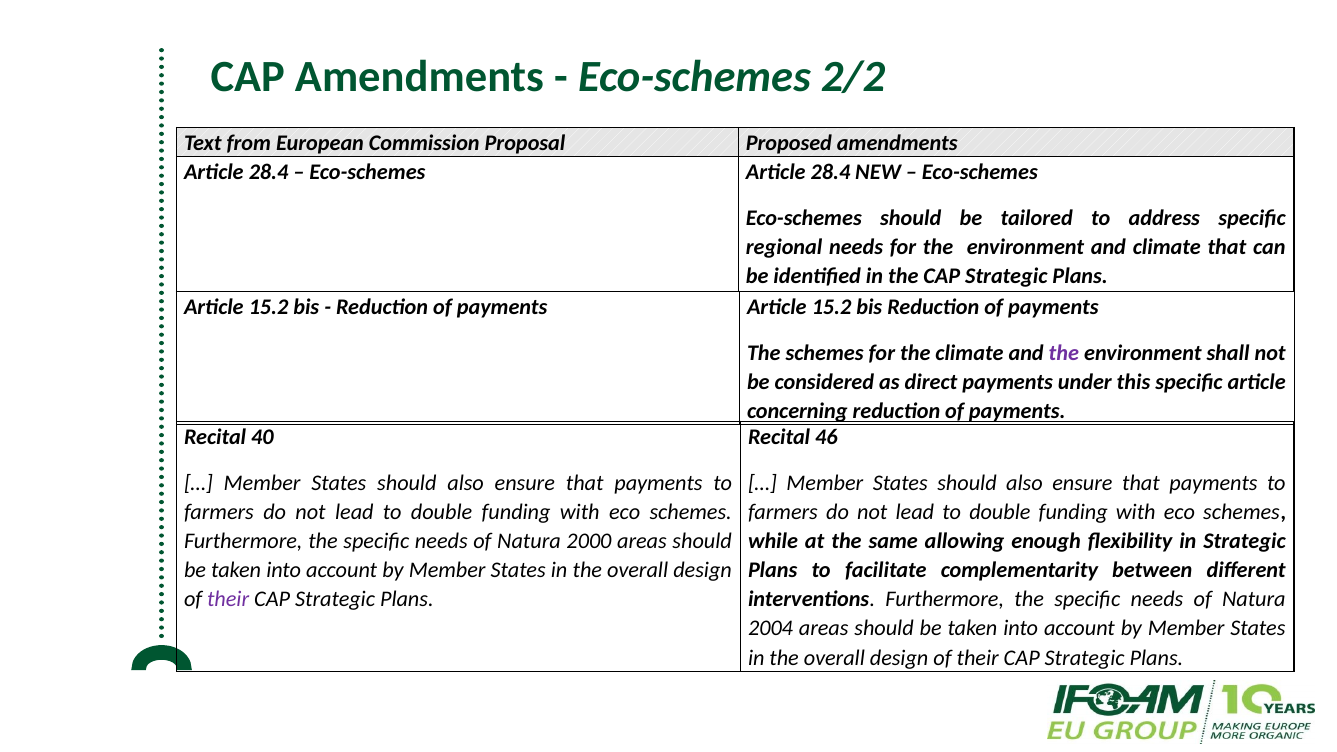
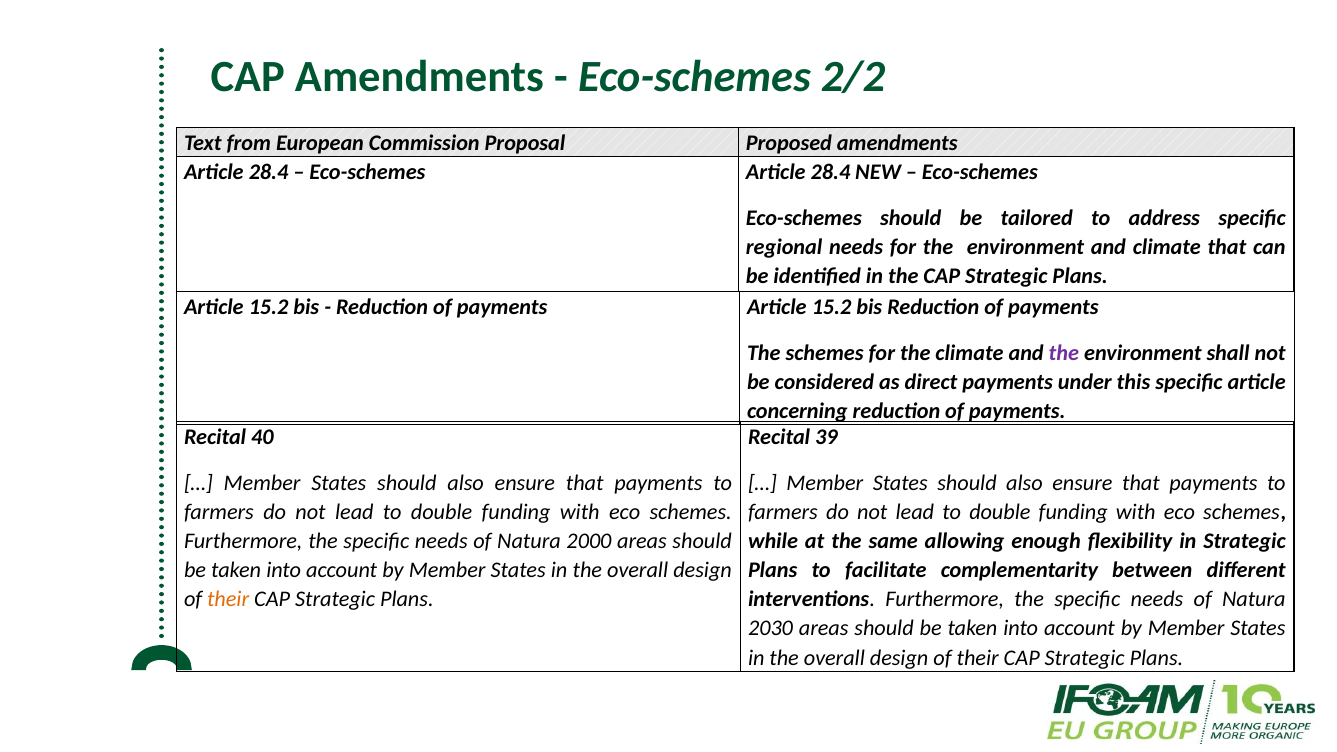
46: 46 -> 39
their at (228, 600) colour: purple -> orange
2004: 2004 -> 2030
